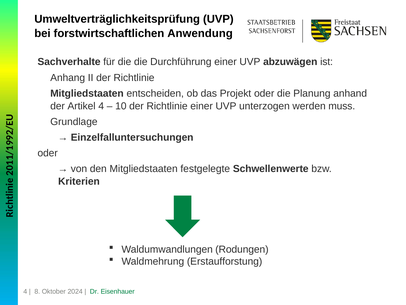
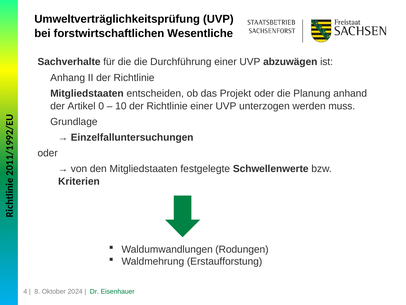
Anwendung: Anwendung -> Wesentliche
Artikel 4: 4 -> 0
